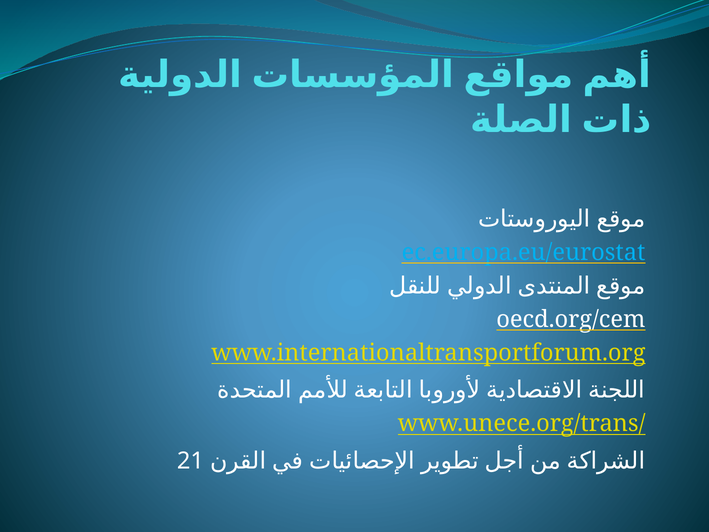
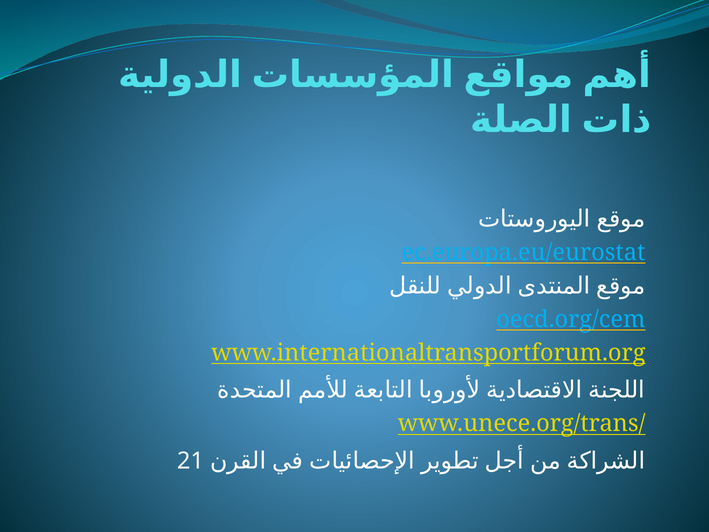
oecd.org/cem colour: white -> light blue
